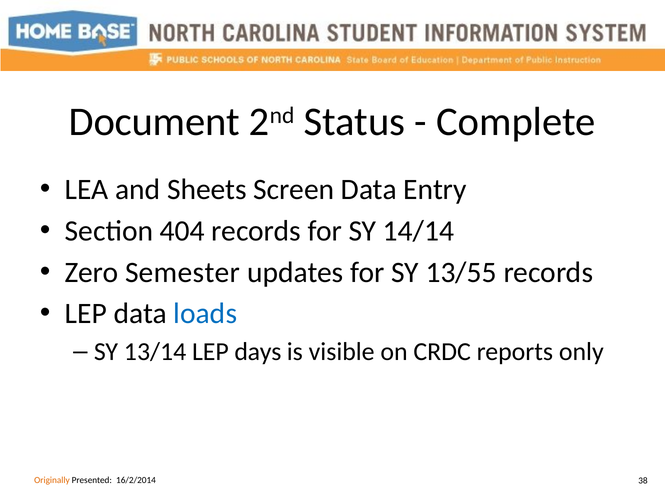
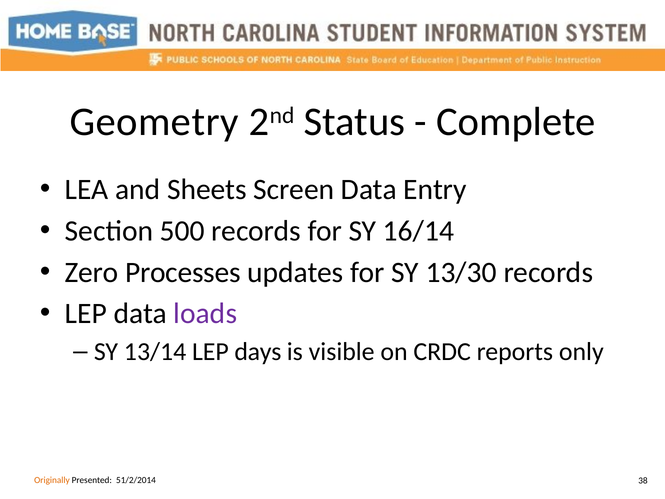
Document: Document -> Geometry
404: 404 -> 500
14/14: 14/14 -> 16/14
Semester: Semester -> Processes
13/55: 13/55 -> 13/30
loads colour: blue -> purple
16/2/2014: 16/2/2014 -> 51/2/2014
